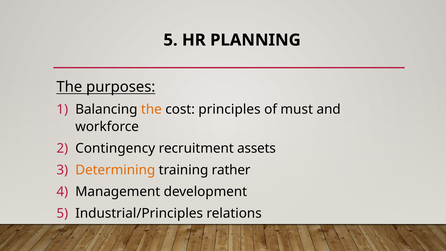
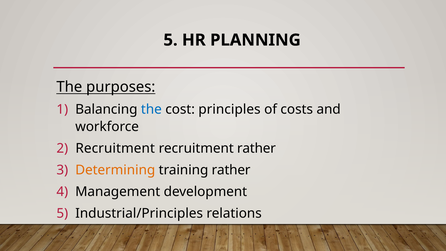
the at (151, 109) colour: orange -> blue
must: must -> costs
Contingency at (115, 148): Contingency -> Recruitment
recruitment assets: assets -> rather
